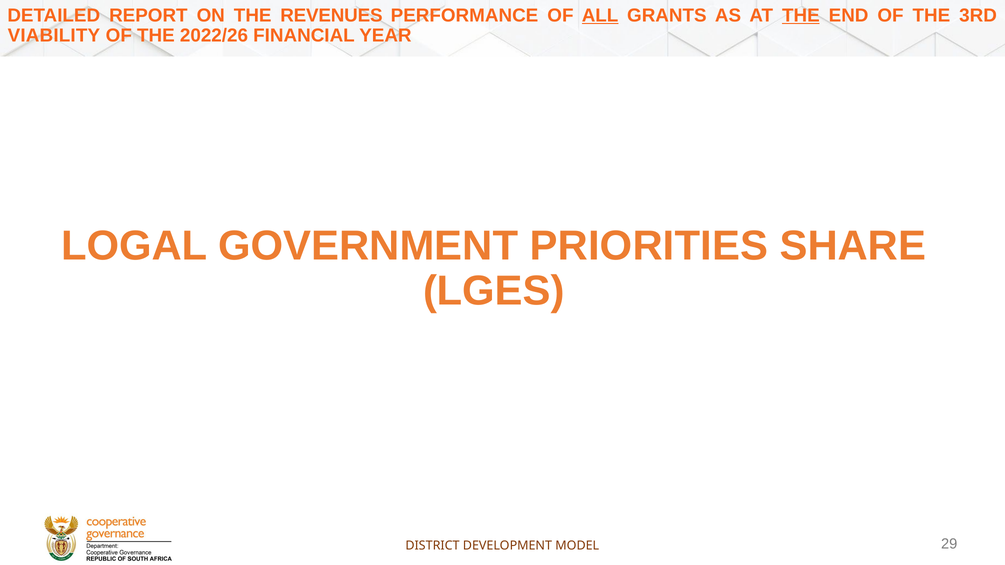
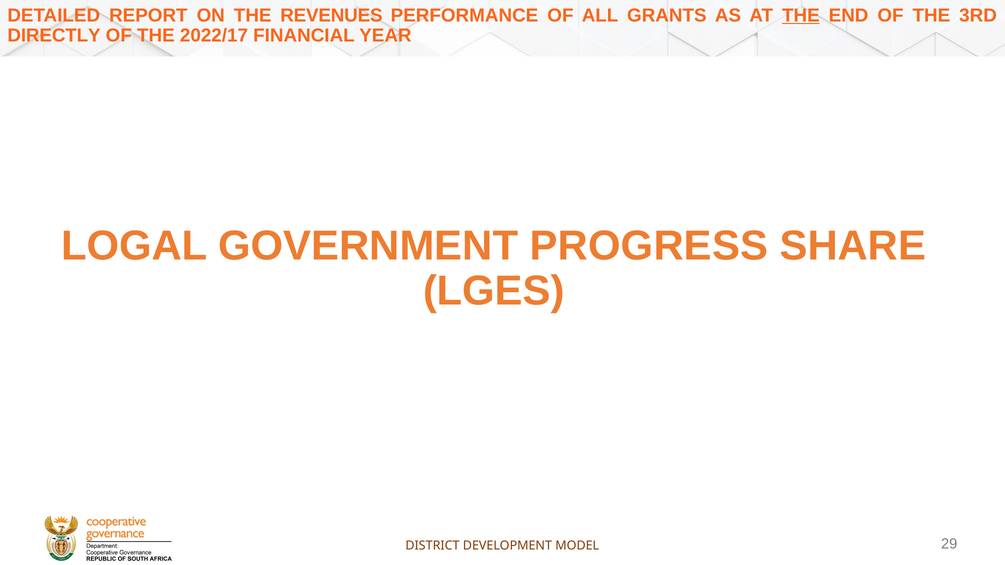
ALL underline: present -> none
VIABILITY: VIABILITY -> DIRECTLY
2022/26: 2022/26 -> 2022/17
PRIORITIES: PRIORITIES -> PROGRESS
